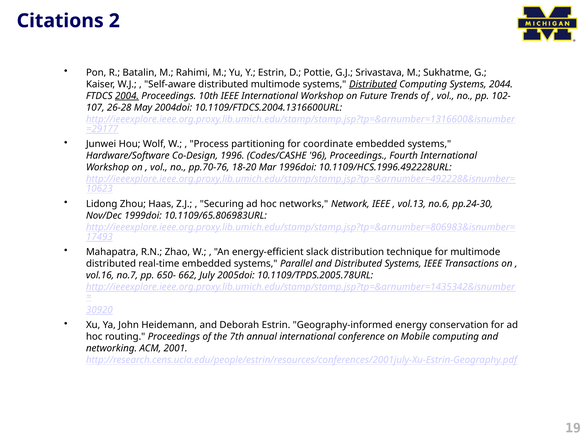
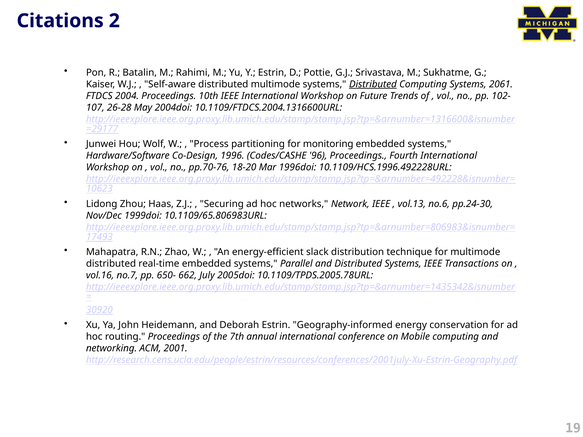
2044: 2044 -> 2061
2004 underline: present -> none
coordinate: coordinate -> monitoring
